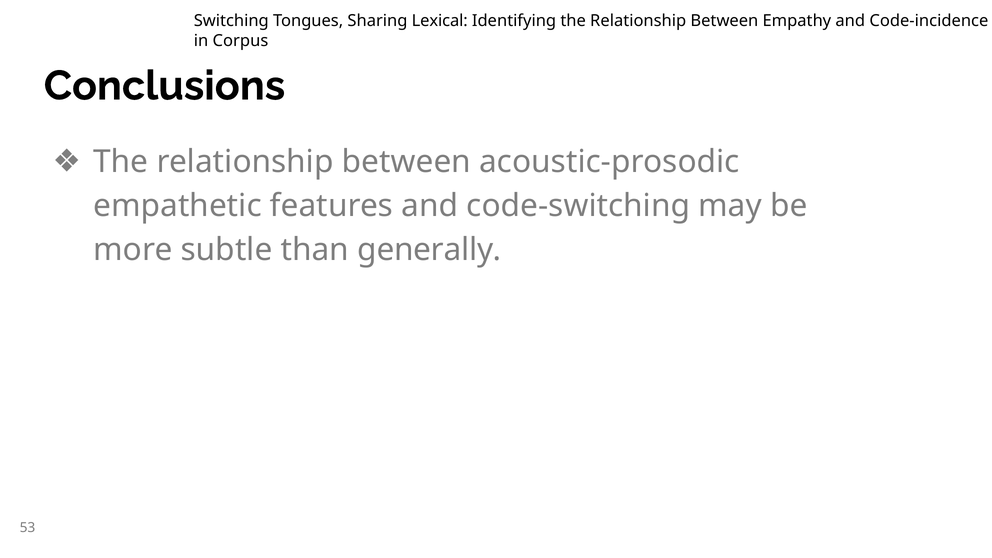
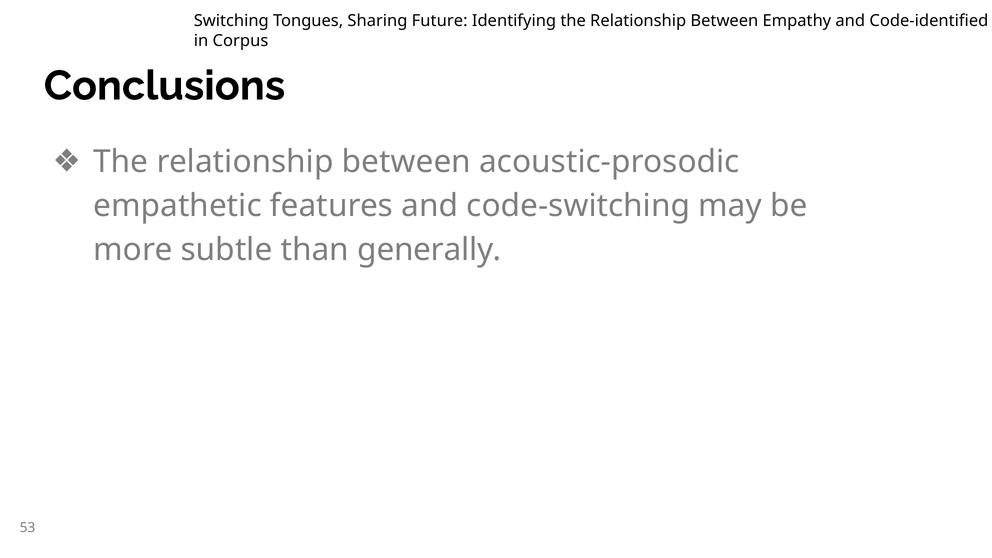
Lexical: Lexical -> Future
Code-incidence: Code-incidence -> Code-identified
